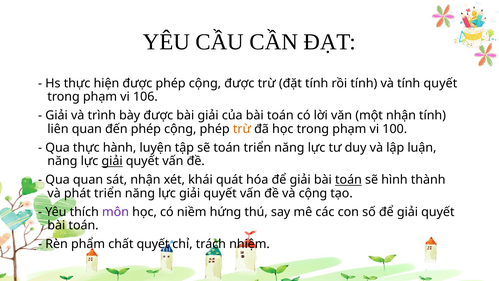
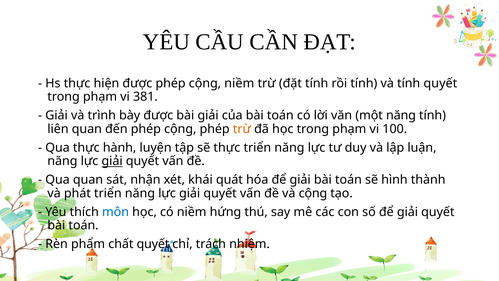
cộng được: được -> niềm
106: 106 -> 381
một nhận: nhận -> năng
sẽ toán: toán -> thực
toán at (348, 180) underline: present -> none
môn colour: purple -> blue
